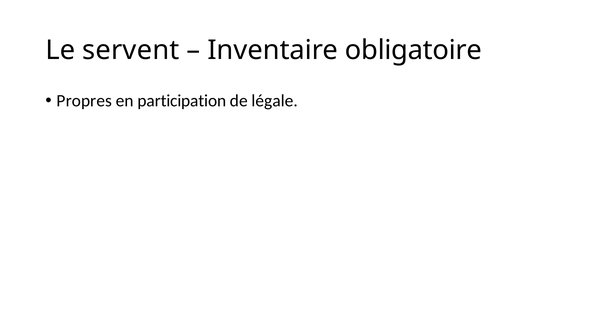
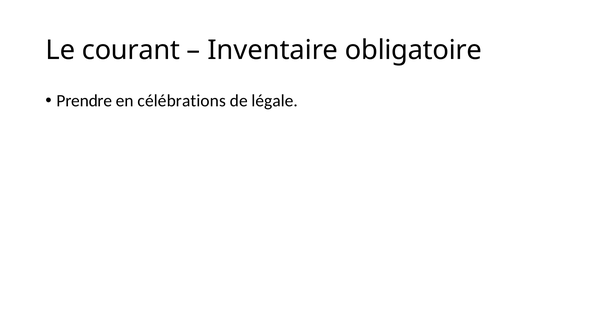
servent: servent -> courant
Propres: Propres -> Prendre
participation: participation -> célébrations
